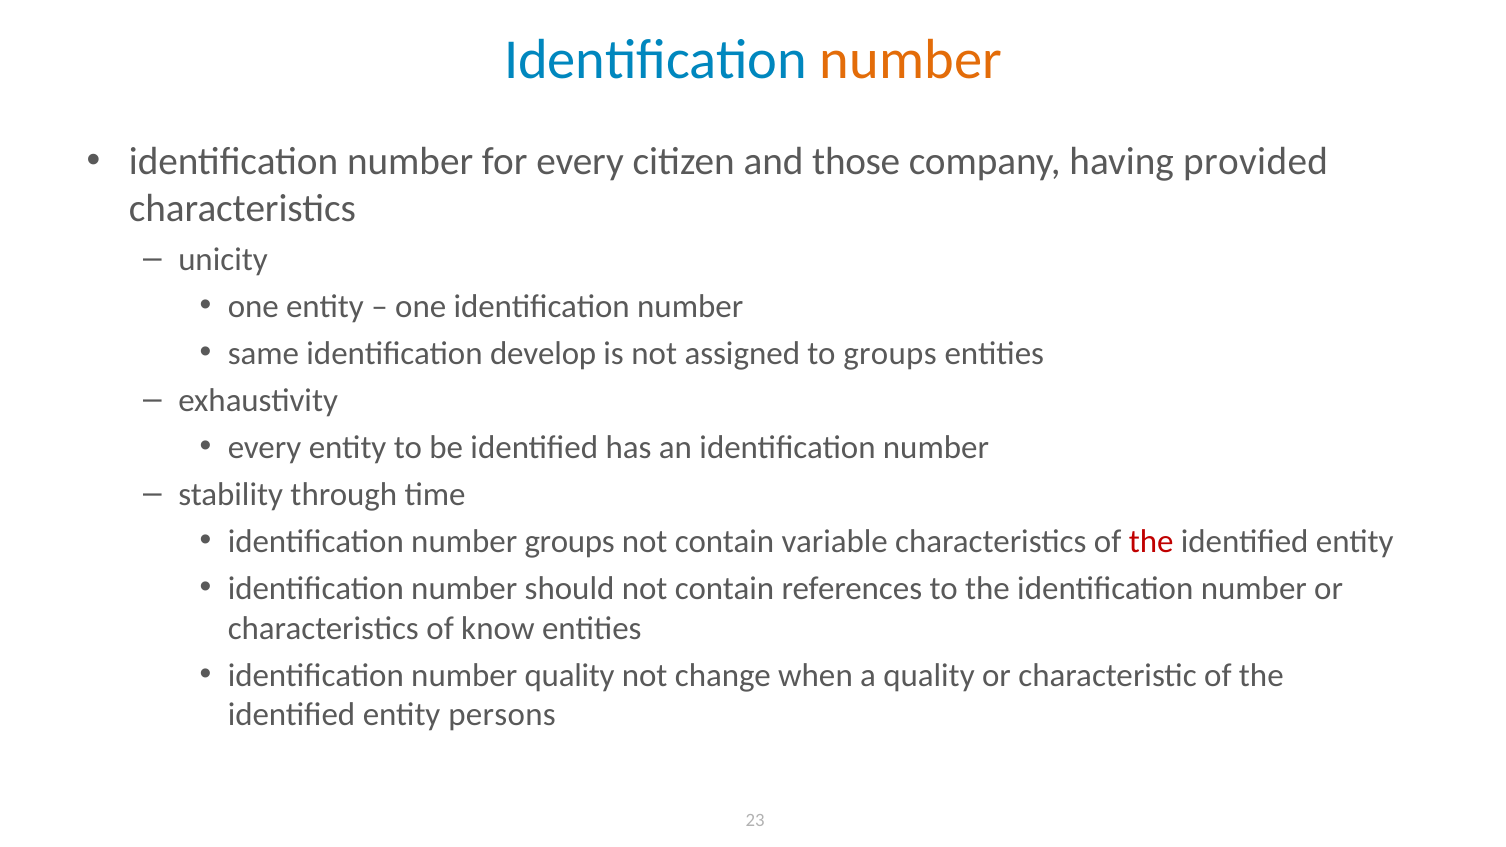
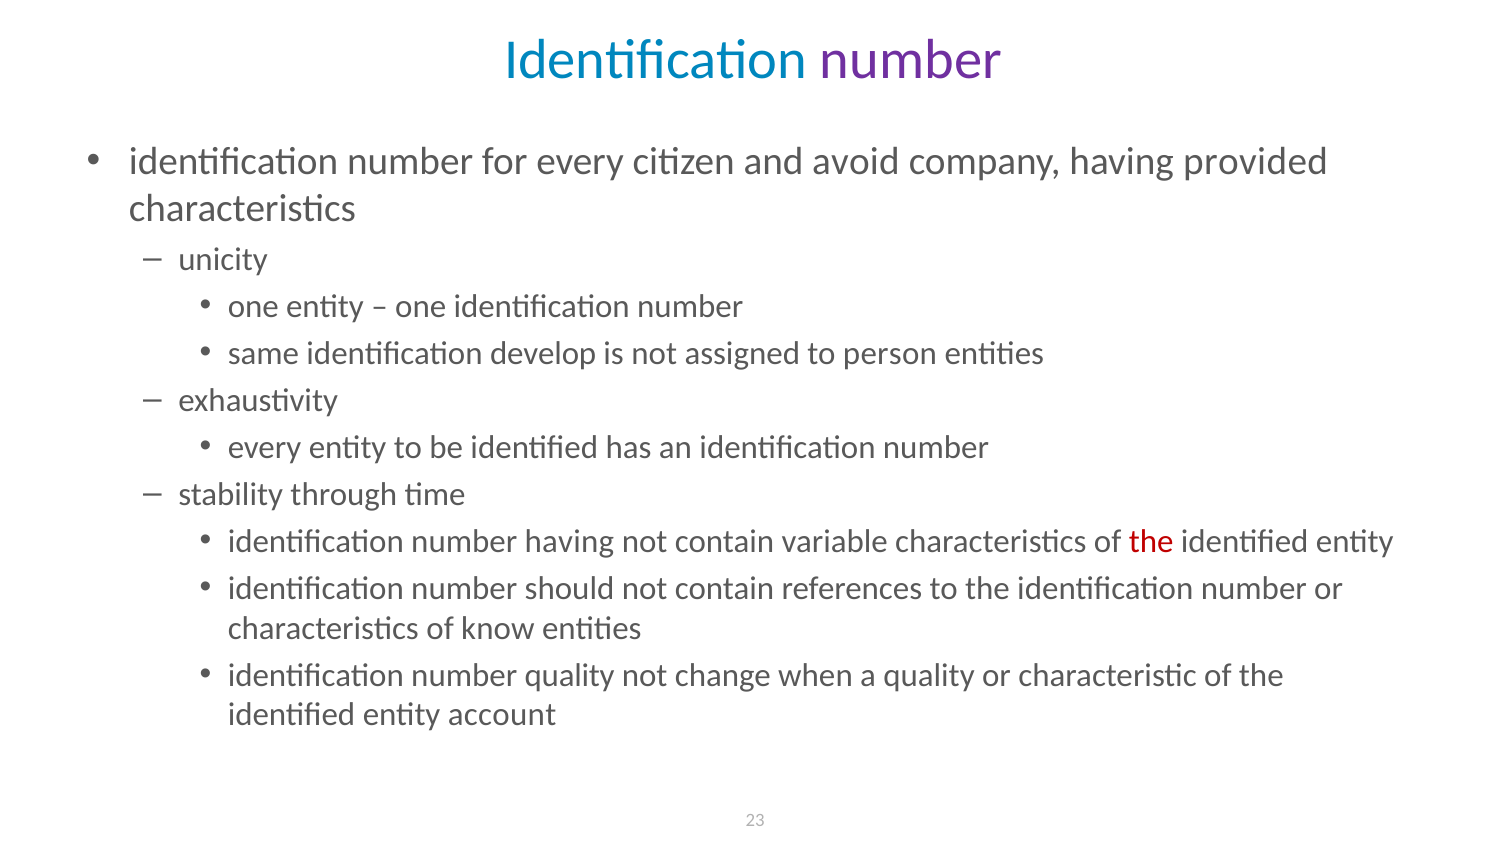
number at (911, 60) colour: orange -> purple
those: those -> avoid
to groups: groups -> person
number groups: groups -> having
persons: persons -> account
